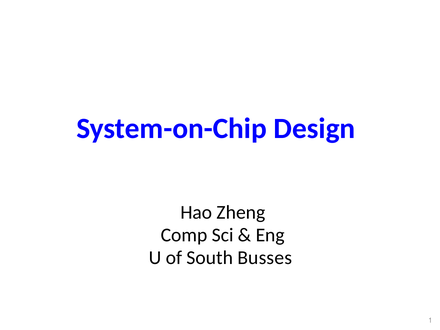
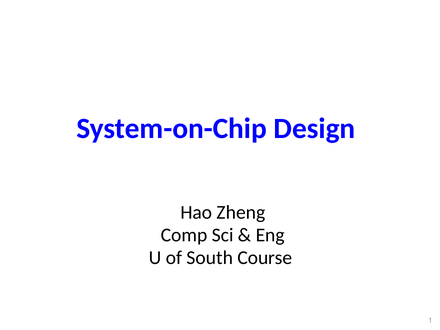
Busses: Busses -> Course
